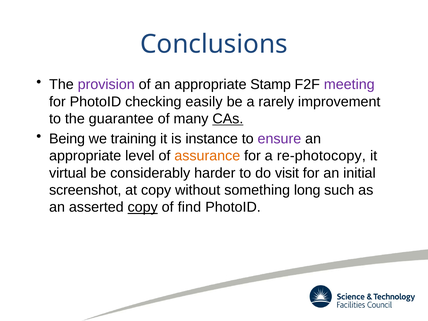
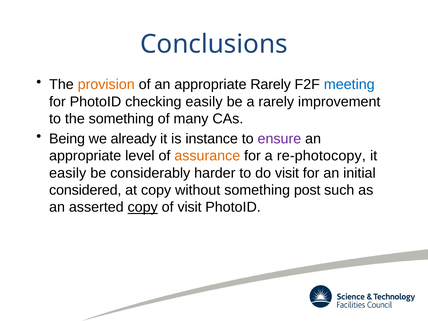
provision colour: purple -> orange
appropriate Stamp: Stamp -> Rarely
meeting colour: purple -> blue
the guarantee: guarantee -> something
CAs underline: present -> none
training: training -> already
virtual at (68, 173): virtual -> easily
screenshot: screenshot -> considered
long: long -> post
of find: find -> visit
